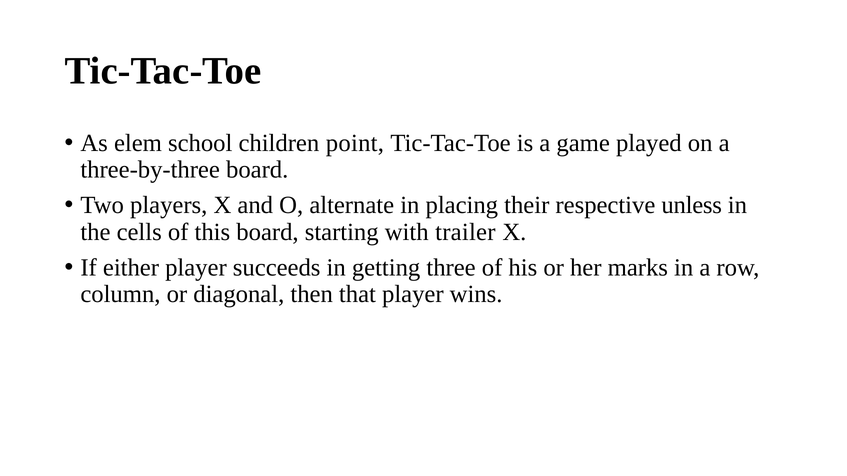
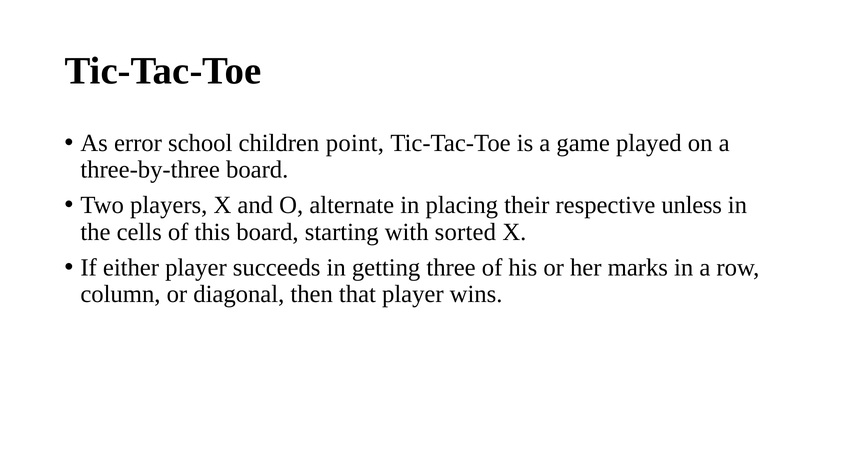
elem: elem -> error
trailer: trailer -> sorted
